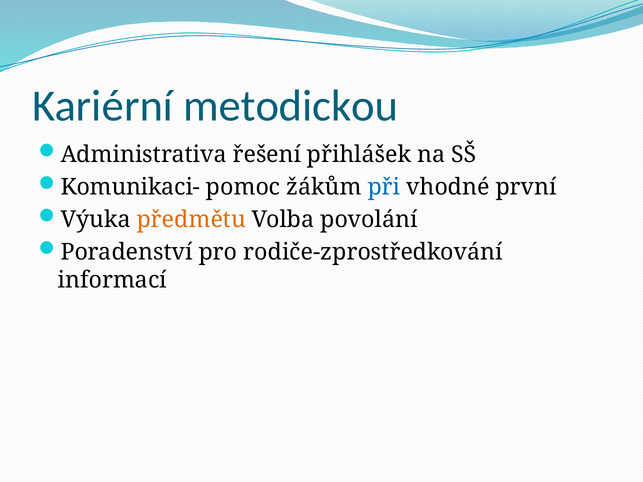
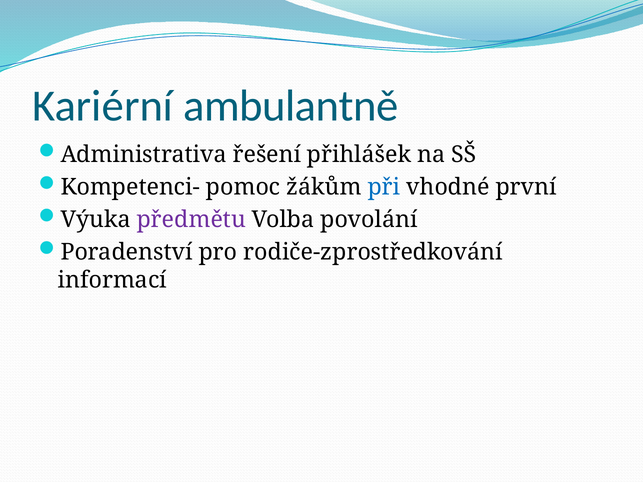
metodickou: metodickou -> ambulantně
Komunikaci-: Komunikaci- -> Kompetenci-
předmětu colour: orange -> purple
